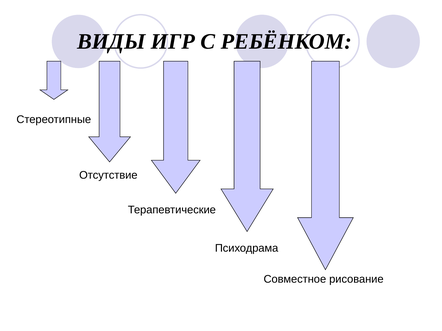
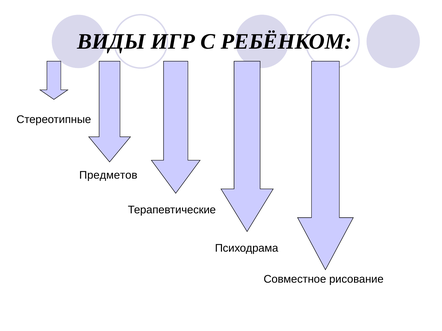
Отсутствие: Отсутствие -> Предметов
